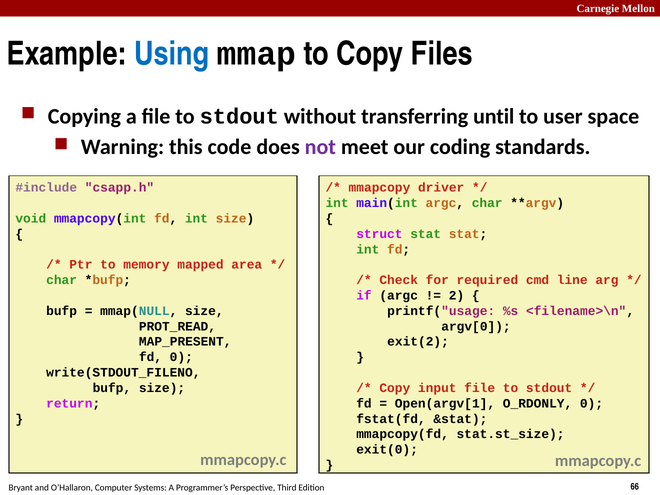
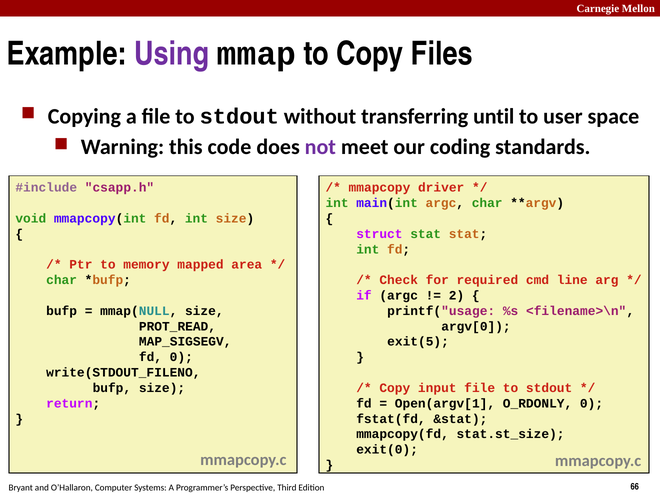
Using colour: blue -> purple
MAP_PRESENT: MAP_PRESENT -> MAP_SIGSEGV
exit(2: exit(2 -> exit(5
